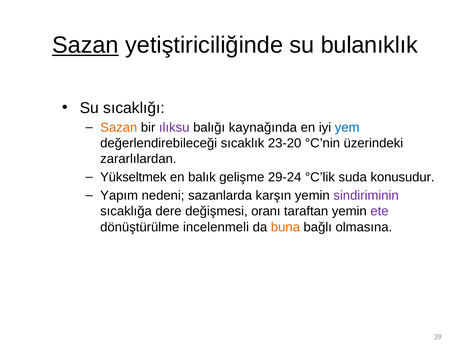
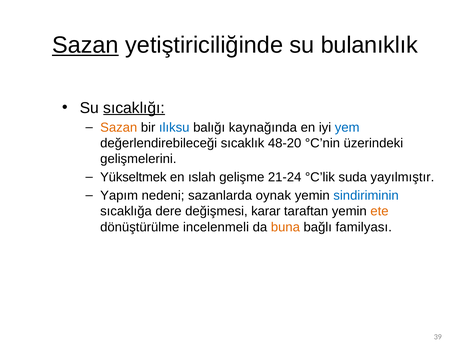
sıcaklığı underline: none -> present
ılıksu colour: purple -> blue
23-20: 23-20 -> 48-20
zararlılardan: zararlılardan -> gelişmelerini
balık: balık -> ıslah
29-24: 29-24 -> 21-24
konusudur: konusudur -> yayılmıştır
karşın: karşın -> oynak
sindiriminin colour: purple -> blue
oranı: oranı -> karar
ete colour: purple -> orange
olmasına: olmasına -> familyası
